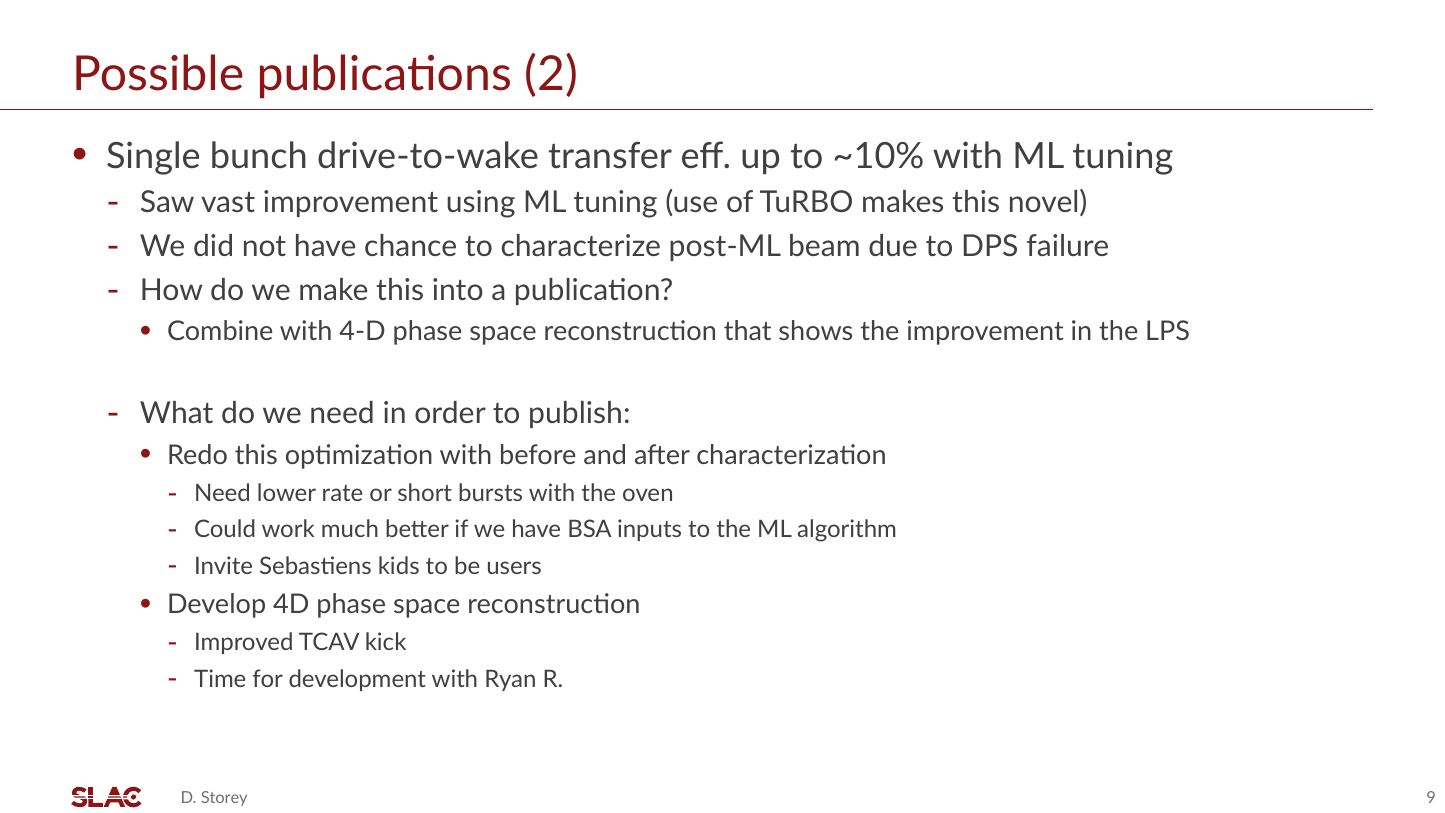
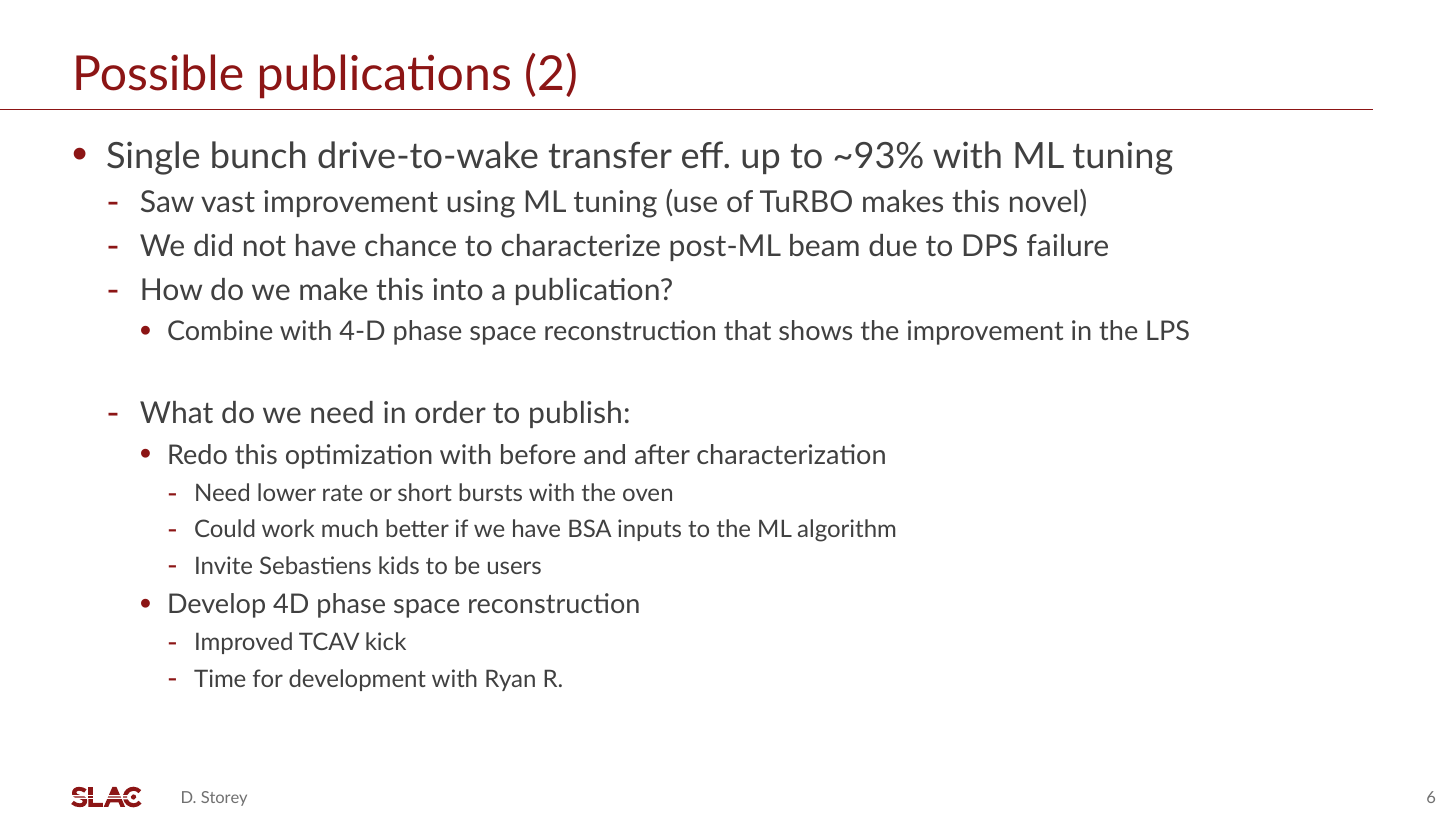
~10%: ~10% -> ~93%
9: 9 -> 6
